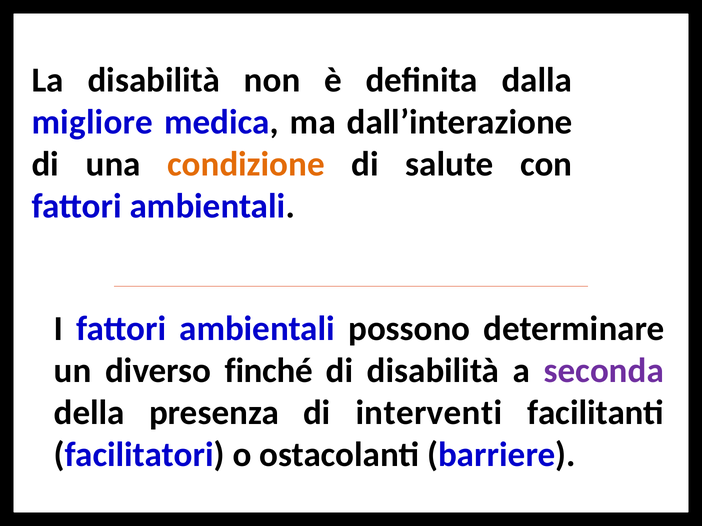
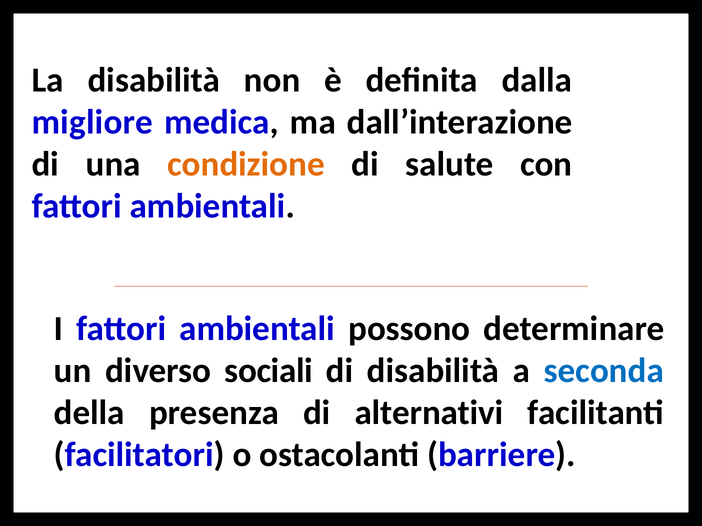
finché: finché -> sociali
seconda colour: purple -> blue
interventi: interventi -> alternativi
